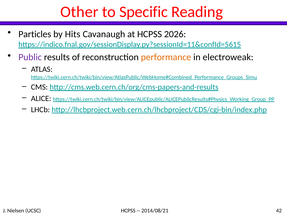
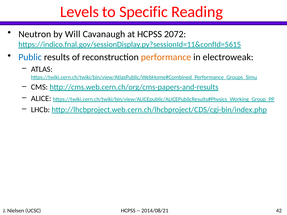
Other: Other -> Levels
Particles: Particles -> Neutron
Hits: Hits -> Will
2026: 2026 -> 2072
Public colour: purple -> blue
